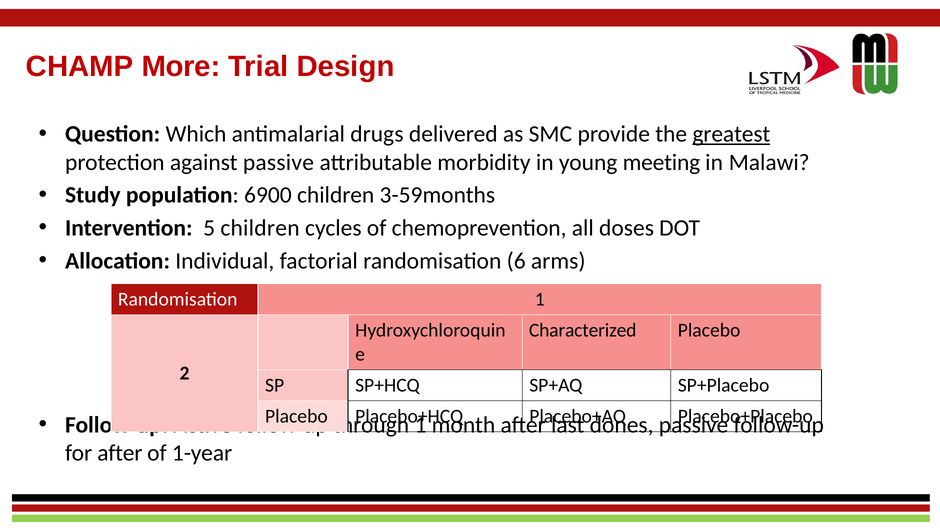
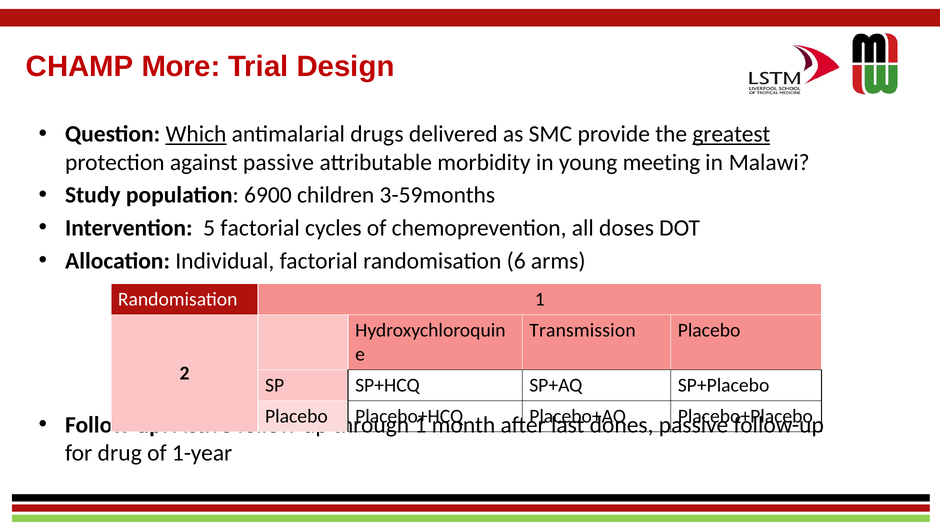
Which underline: none -> present
5 children: children -> factorial
Characterized: Characterized -> Transmission
for after: after -> drug
